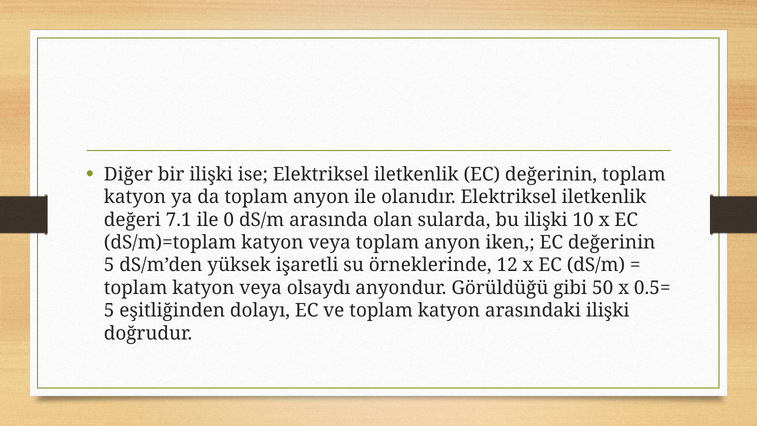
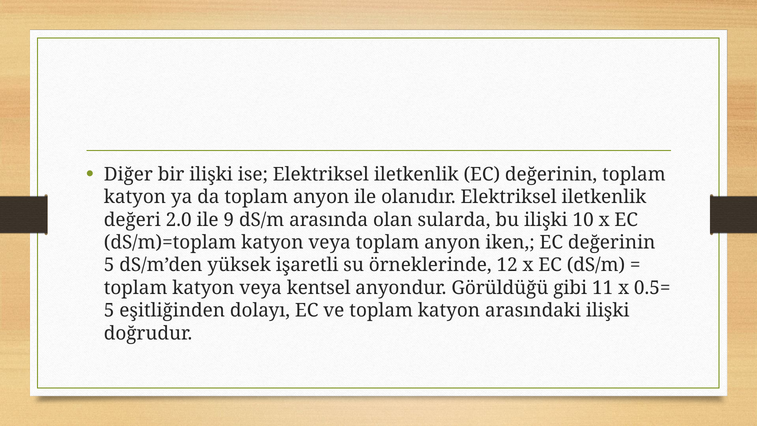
7.1: 7.1 -> 2.0
0: 0 -> 9
olsaydı: olsaydı -> kentsel
50: 50 -> 11
